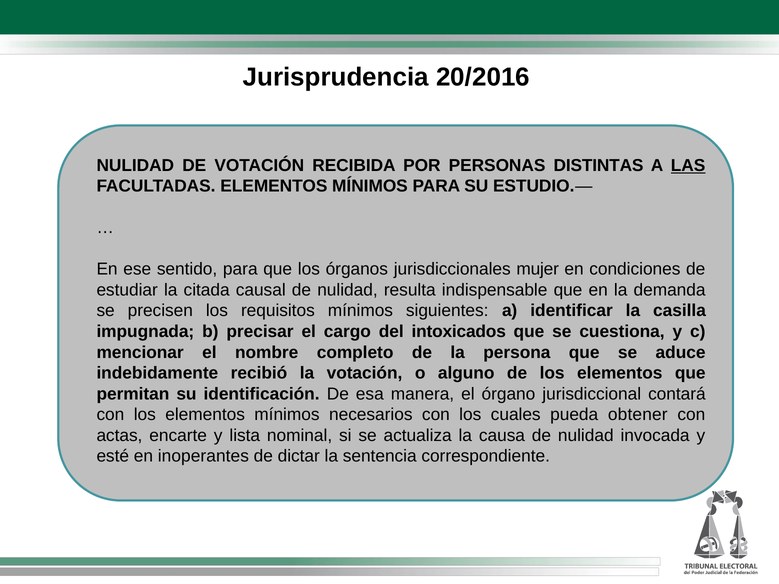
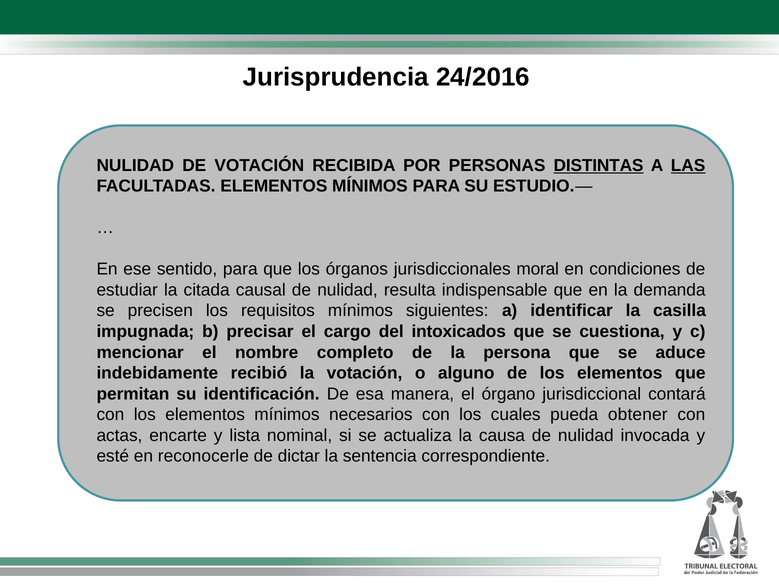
20/2016: 20/2016 -> 24/2016
DISTINTAS underline: none -> present
mujer: mujer -> moral
inoperantes: inoperantes -> reconocerle
